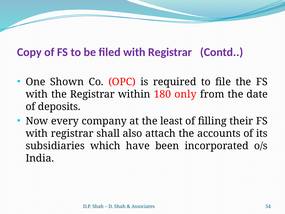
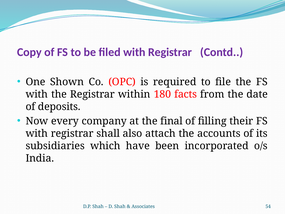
only: only -> facts
least: least -> final
